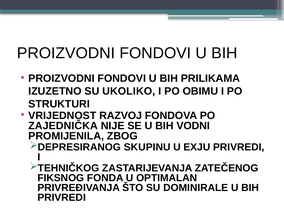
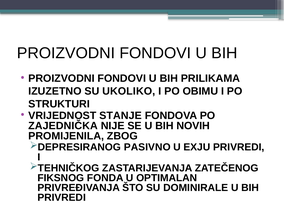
RAZVOJ: RAZVOJ -> STANJE
VODNI: VODNI -> NOVIH
SKUPINU: SKUPINU -> PASIVNO
